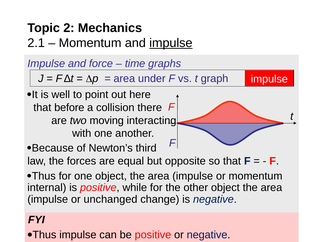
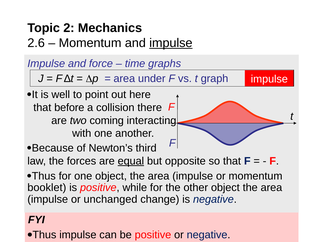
2.1: 2.1 -> 2.6
moving: moving -> coming
equal underline: none -> present
internal: internal -> booklet
